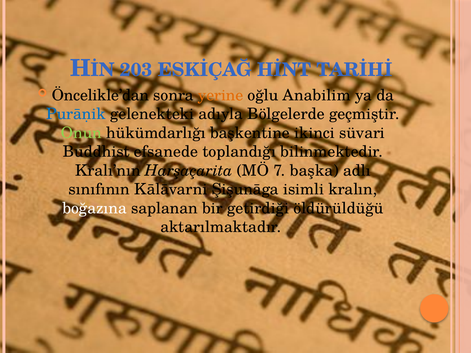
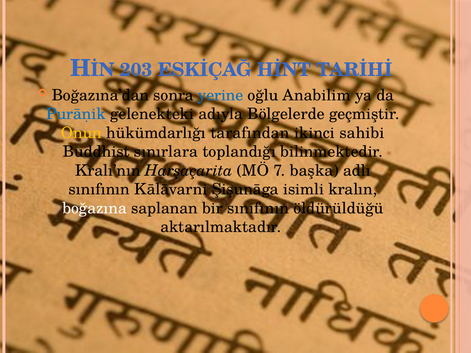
Öncelikle’dan: Öncelikle’dan -> Boğazına’dan
yerine colour: orange -> blue
Onun colour: light green -> yellow
başkentine: başkentine -> tarafından
süvari: süvari -> sahibi
efsanede: efsanede -> sınırlara
bir getirdiği: getirdiği -> sınıfının
